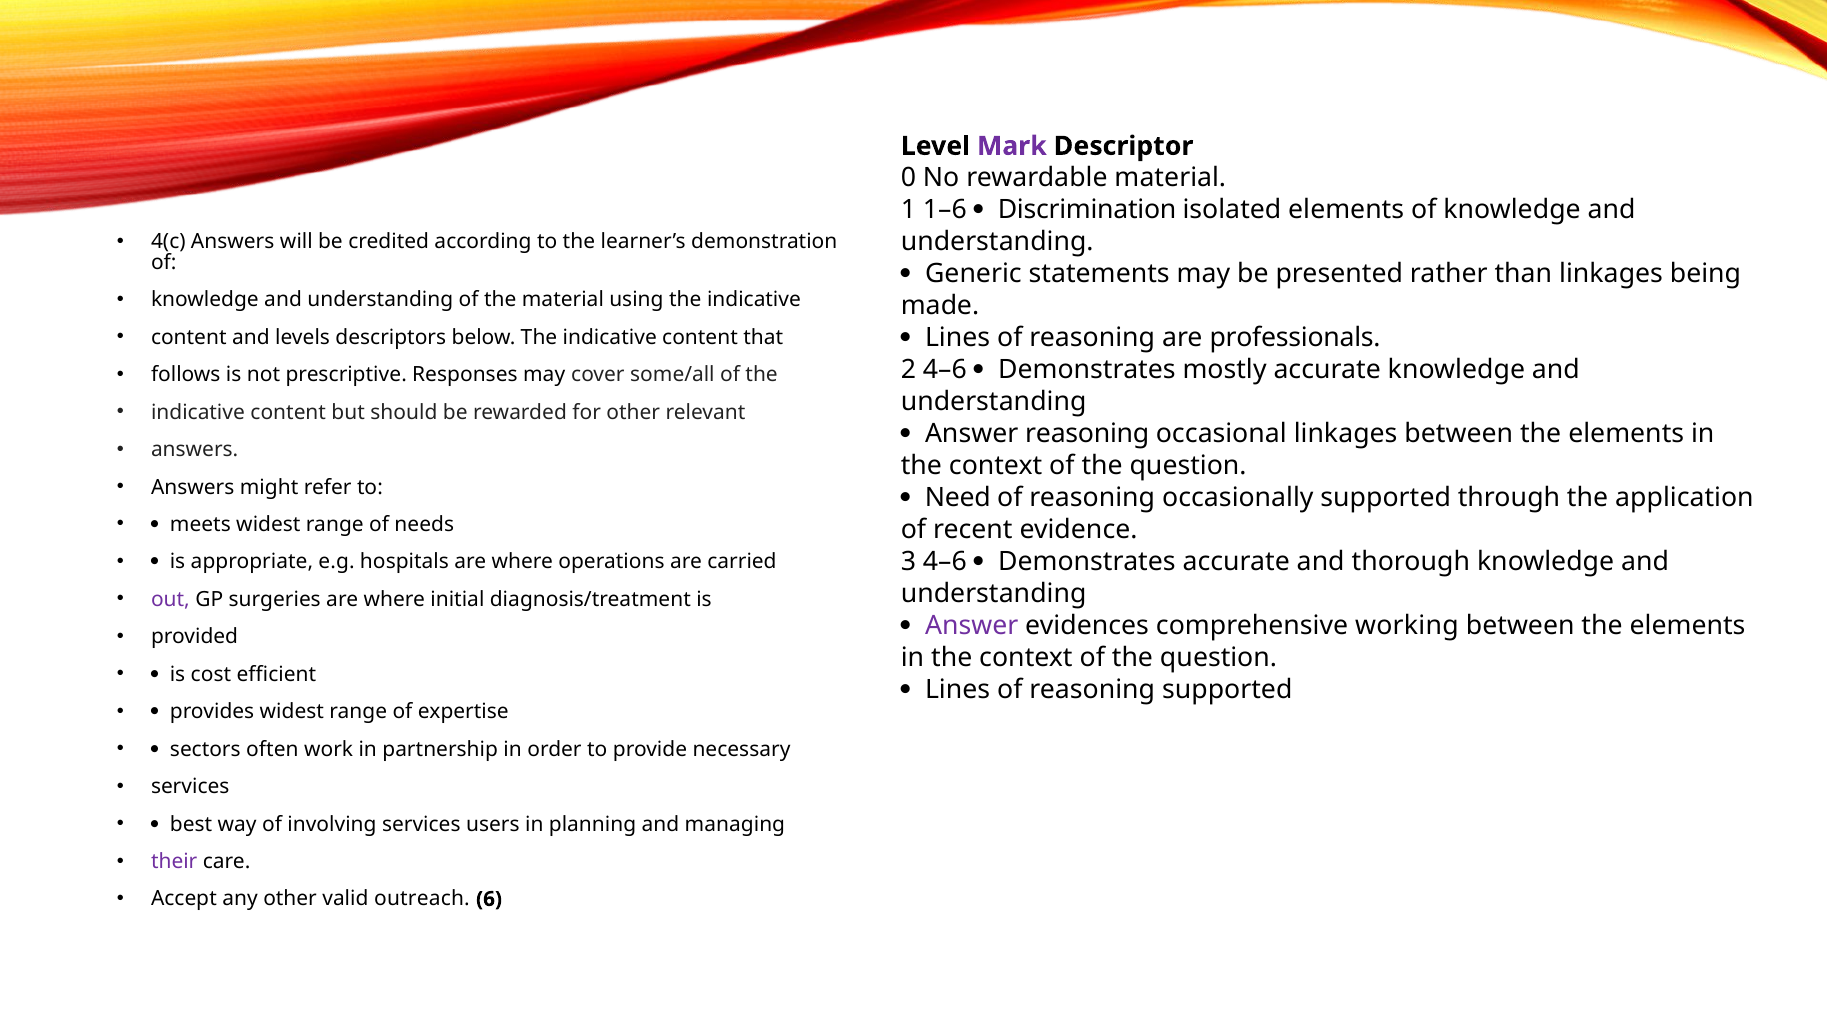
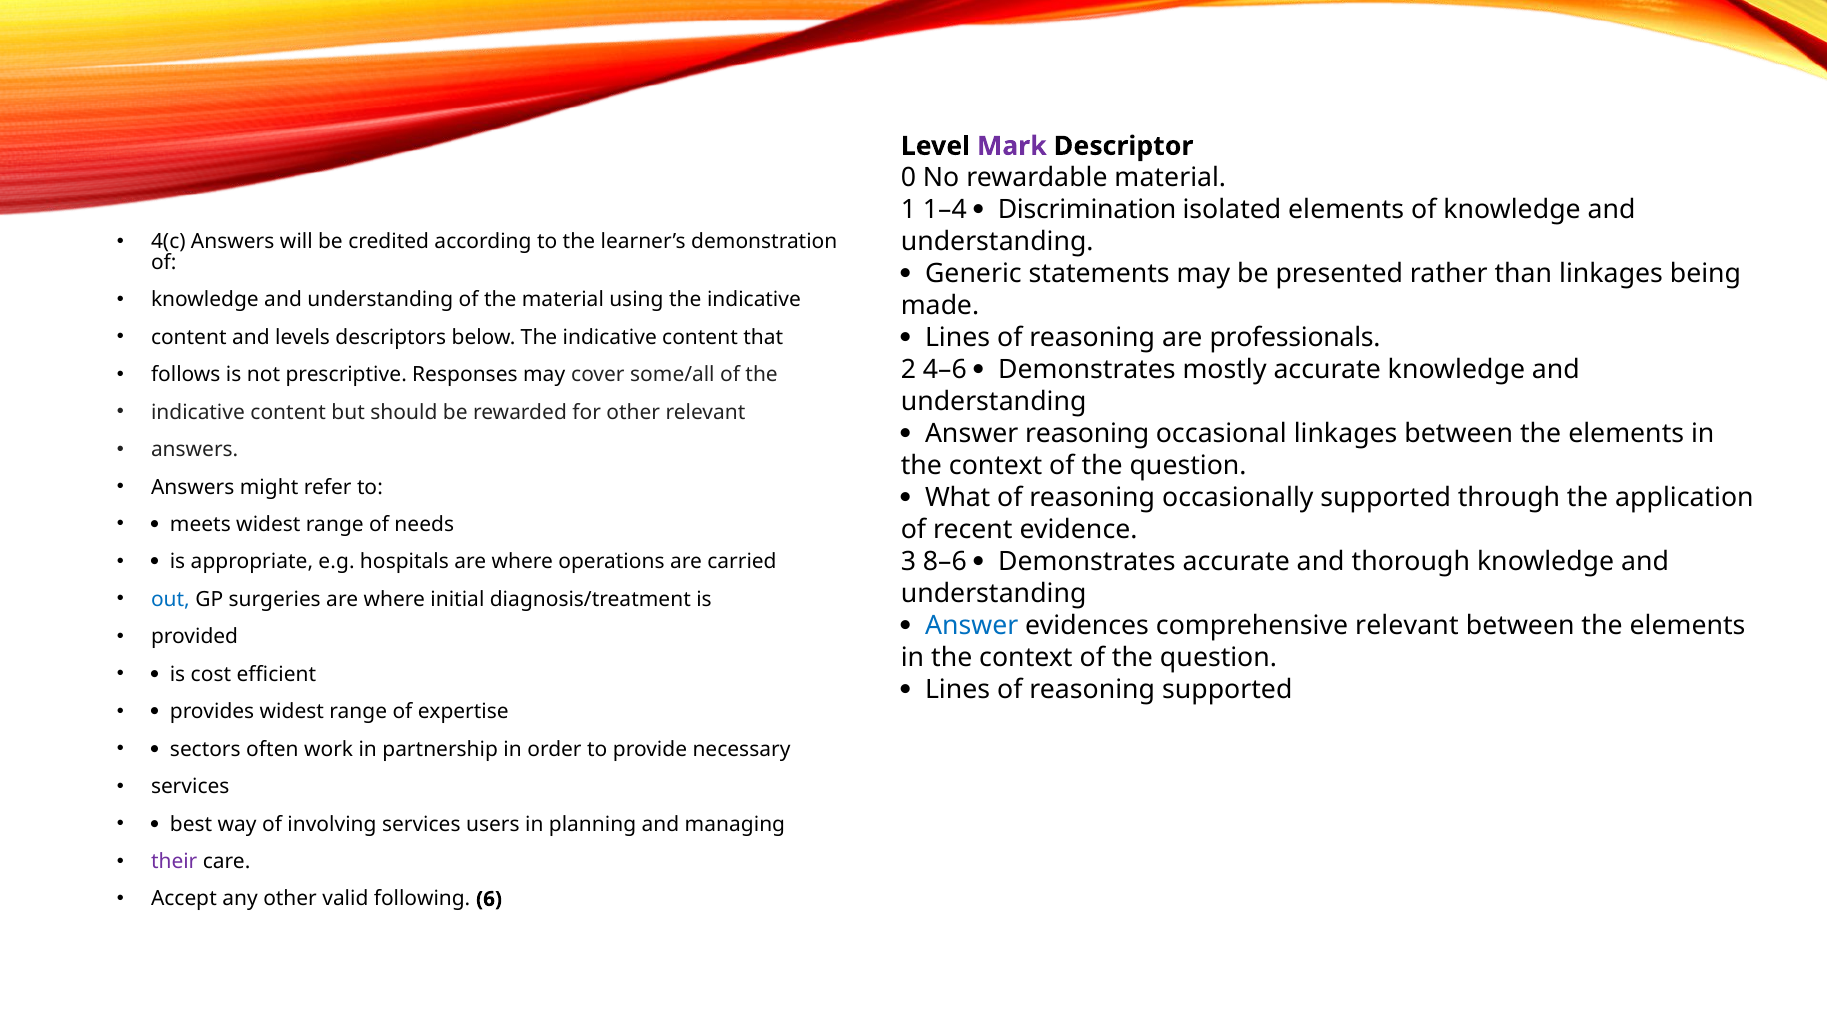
1–6: 1–6 -> 1–4
Need: Need -> What
3 4–6: 4–6 -> 8–6
out colour: purple -> blue
Answer at (972, 626) colour: purple -> blue
comprehensive working: working -> relevant
outreach: outreach -> following
